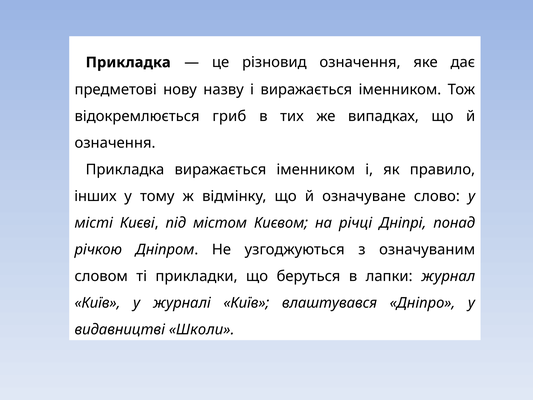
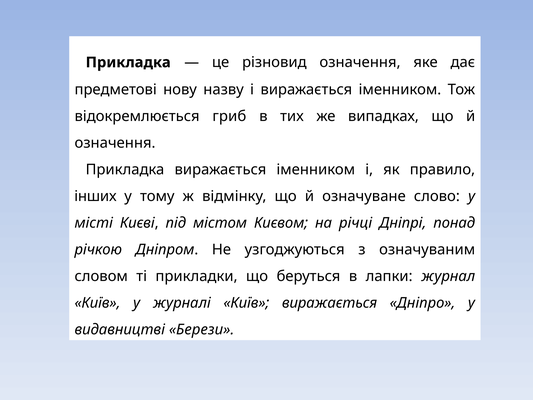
Київ влаштувався: влаштувався -> виражається
Школи: Школи -> Берези
